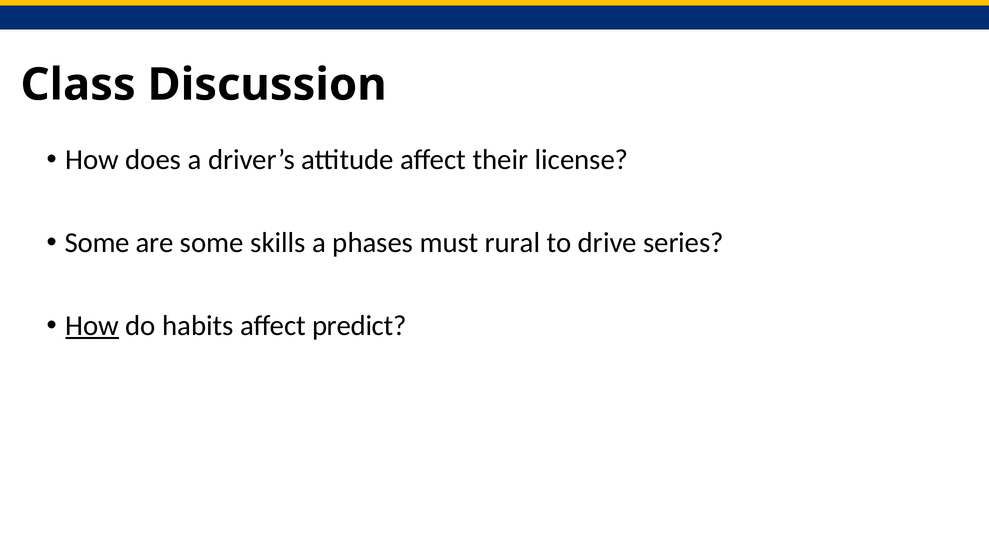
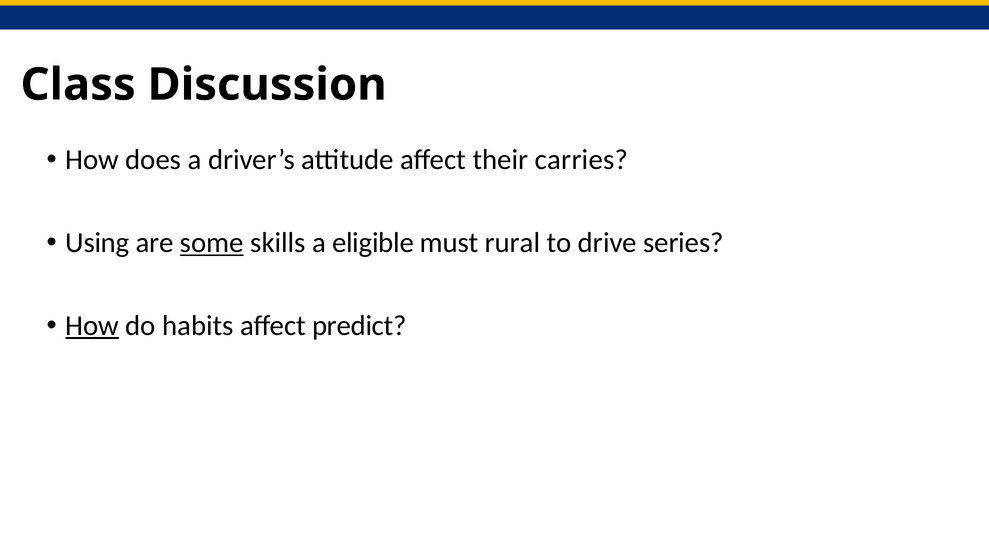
license: license -> carries
Some at (97, 243): Some -> Using
some at (212, 243) underline: none -> present
phases: phases -> eligible
